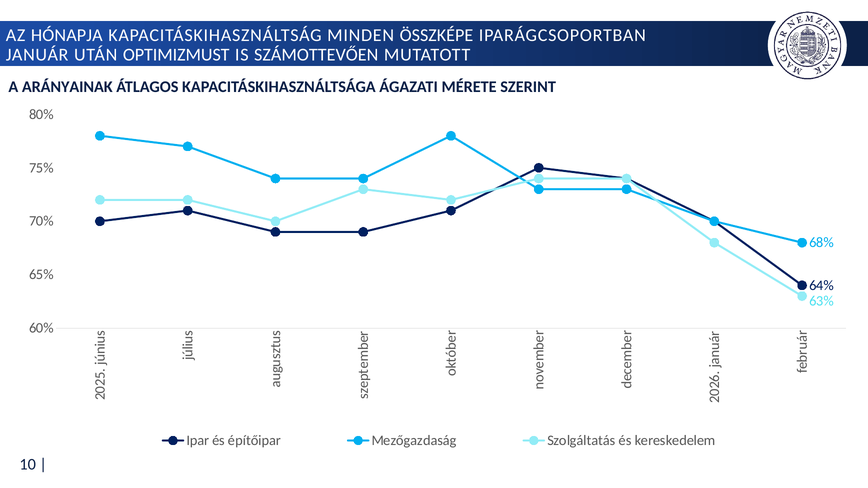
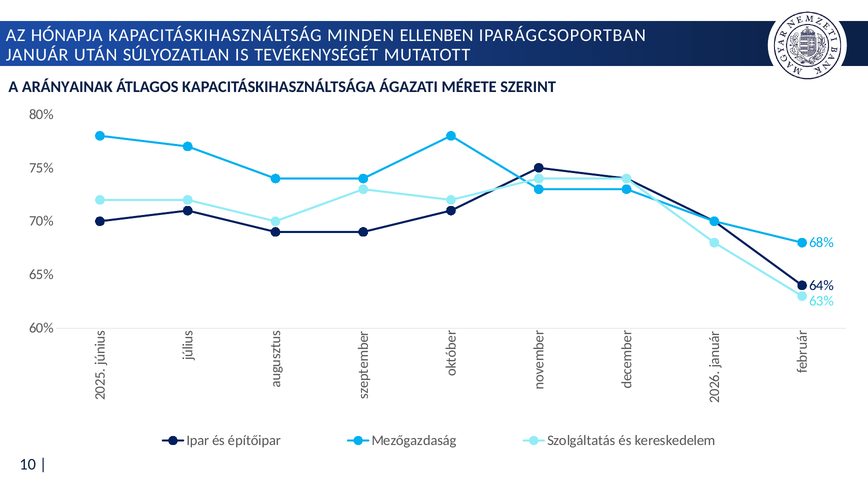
ÖSSZKÉPE: ÖSSZKÉPE -> ELLENBEN
OPTIMIZMUST: OPTIMIZMUST -> SÚLYOZATLAN
SZÁMOTTEVŐEN: SZÁMOTTEVŐEN -> TEVÉKENYSÉGÉT
